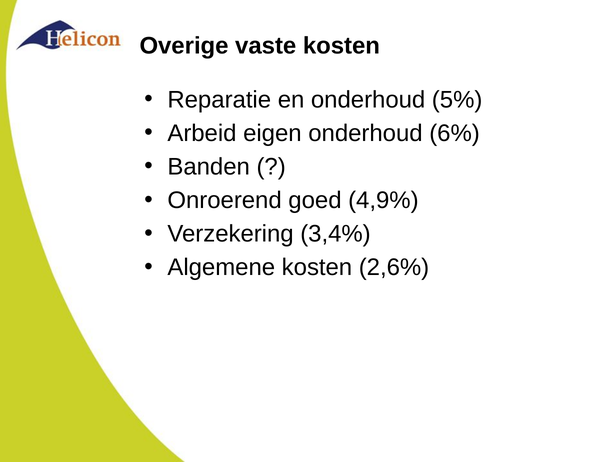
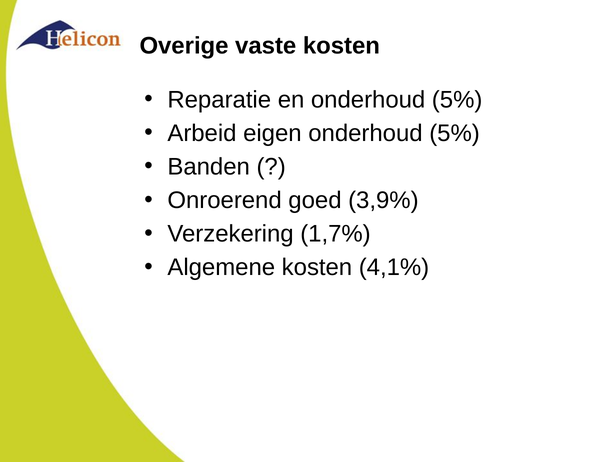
eigen onderhoud 6%: 6% -> 5%
4,9%: 4,9% -> 3,9%
3,4%: 3,4% -> 1,7%
2,6%: 2,6% -> 4,1%
